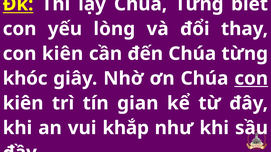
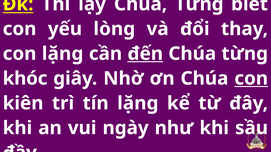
kiên at (63, 54): kiên -> lặng
đến underline: none -> present
tín gian: gian -> lặng
khắp: khắp -> ngày
